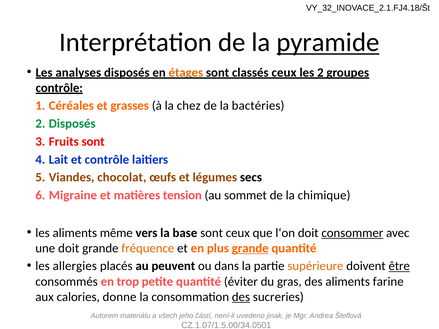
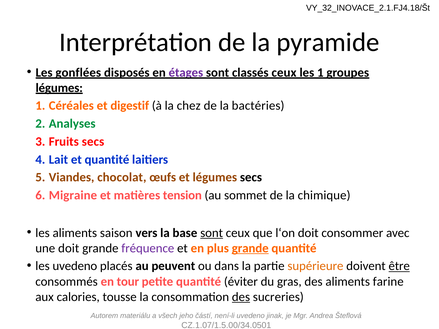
pyramide underline: present -> none
analyses: analyses -> gonflées
étages colour: orange -> purple
les 2: 2 -> 1
contrôle at (59, 88): contrôle -> légumes
grasses: grasses -> digestif
Disposés at (72, 124): Disposés -> Analyses
Fruits sont: sont -> secs
et contrôle: contrôle -> quantité
même: même -> saison
sont at (212, 233) underline: none -> present
consommer underline: present -> none
fréquence colour: orange -> purple
les allergies: allergies -> uvedeno
trop: trop -> tour
donne: donne -> tousse
